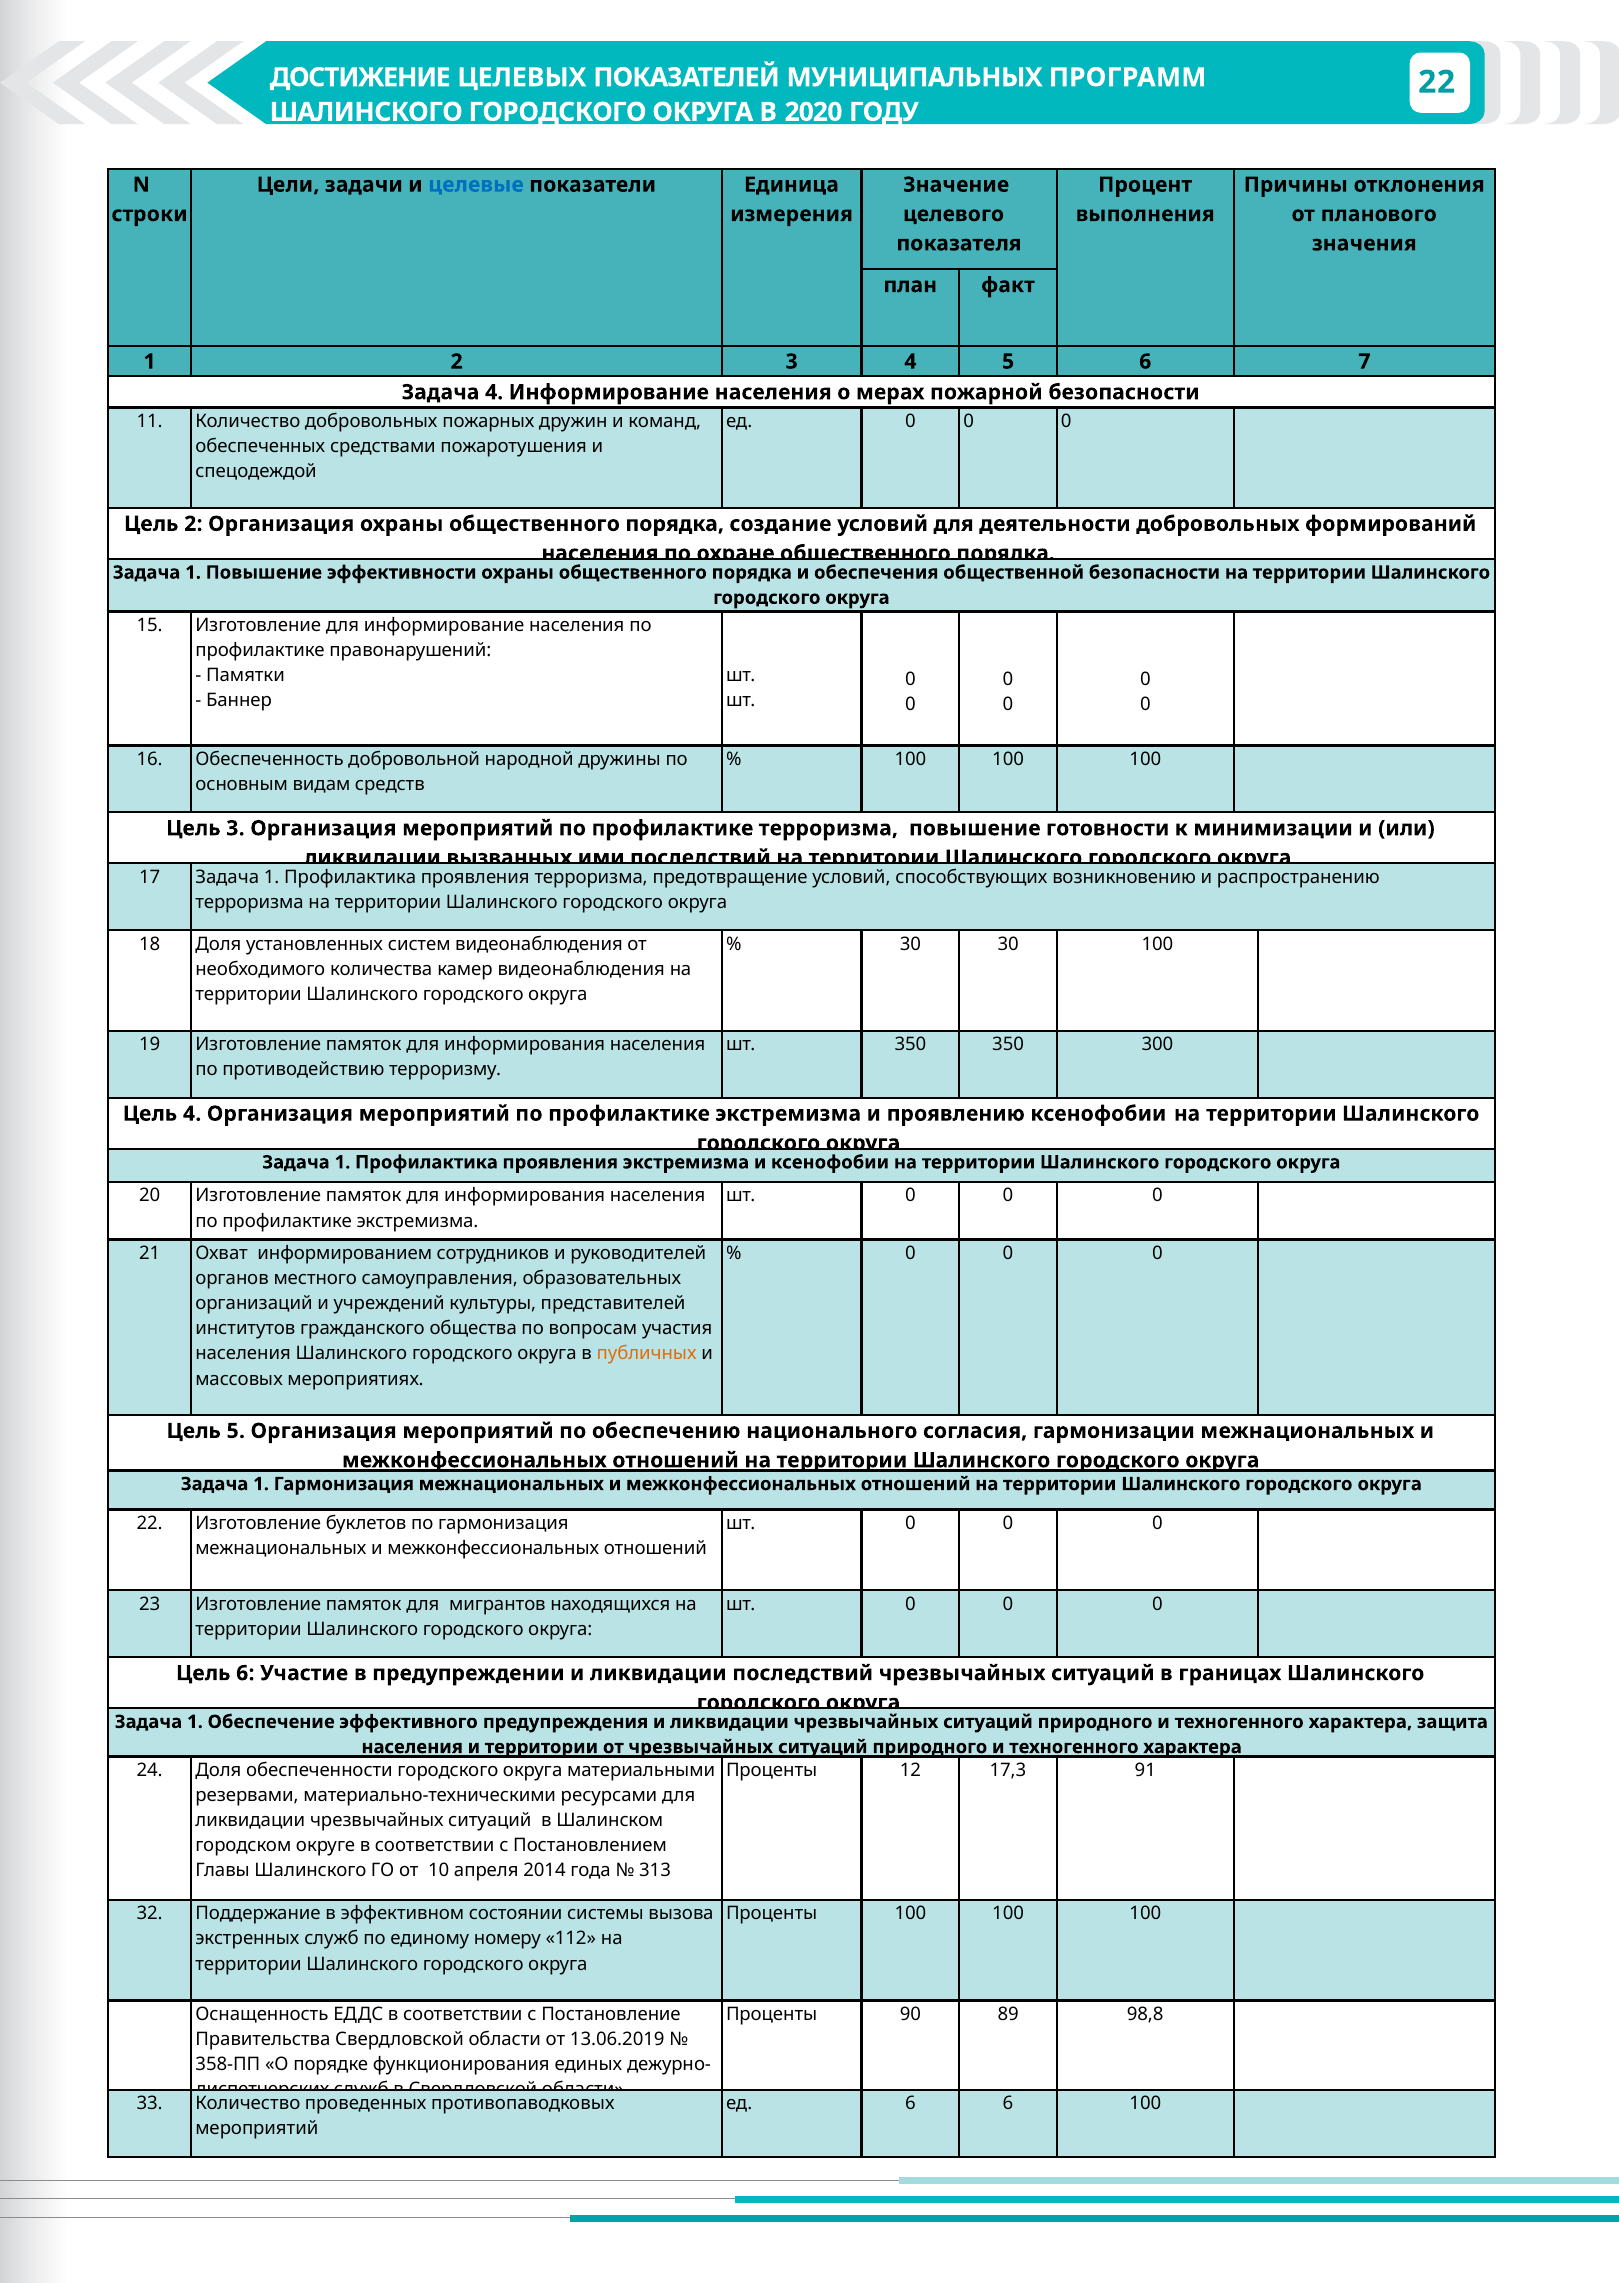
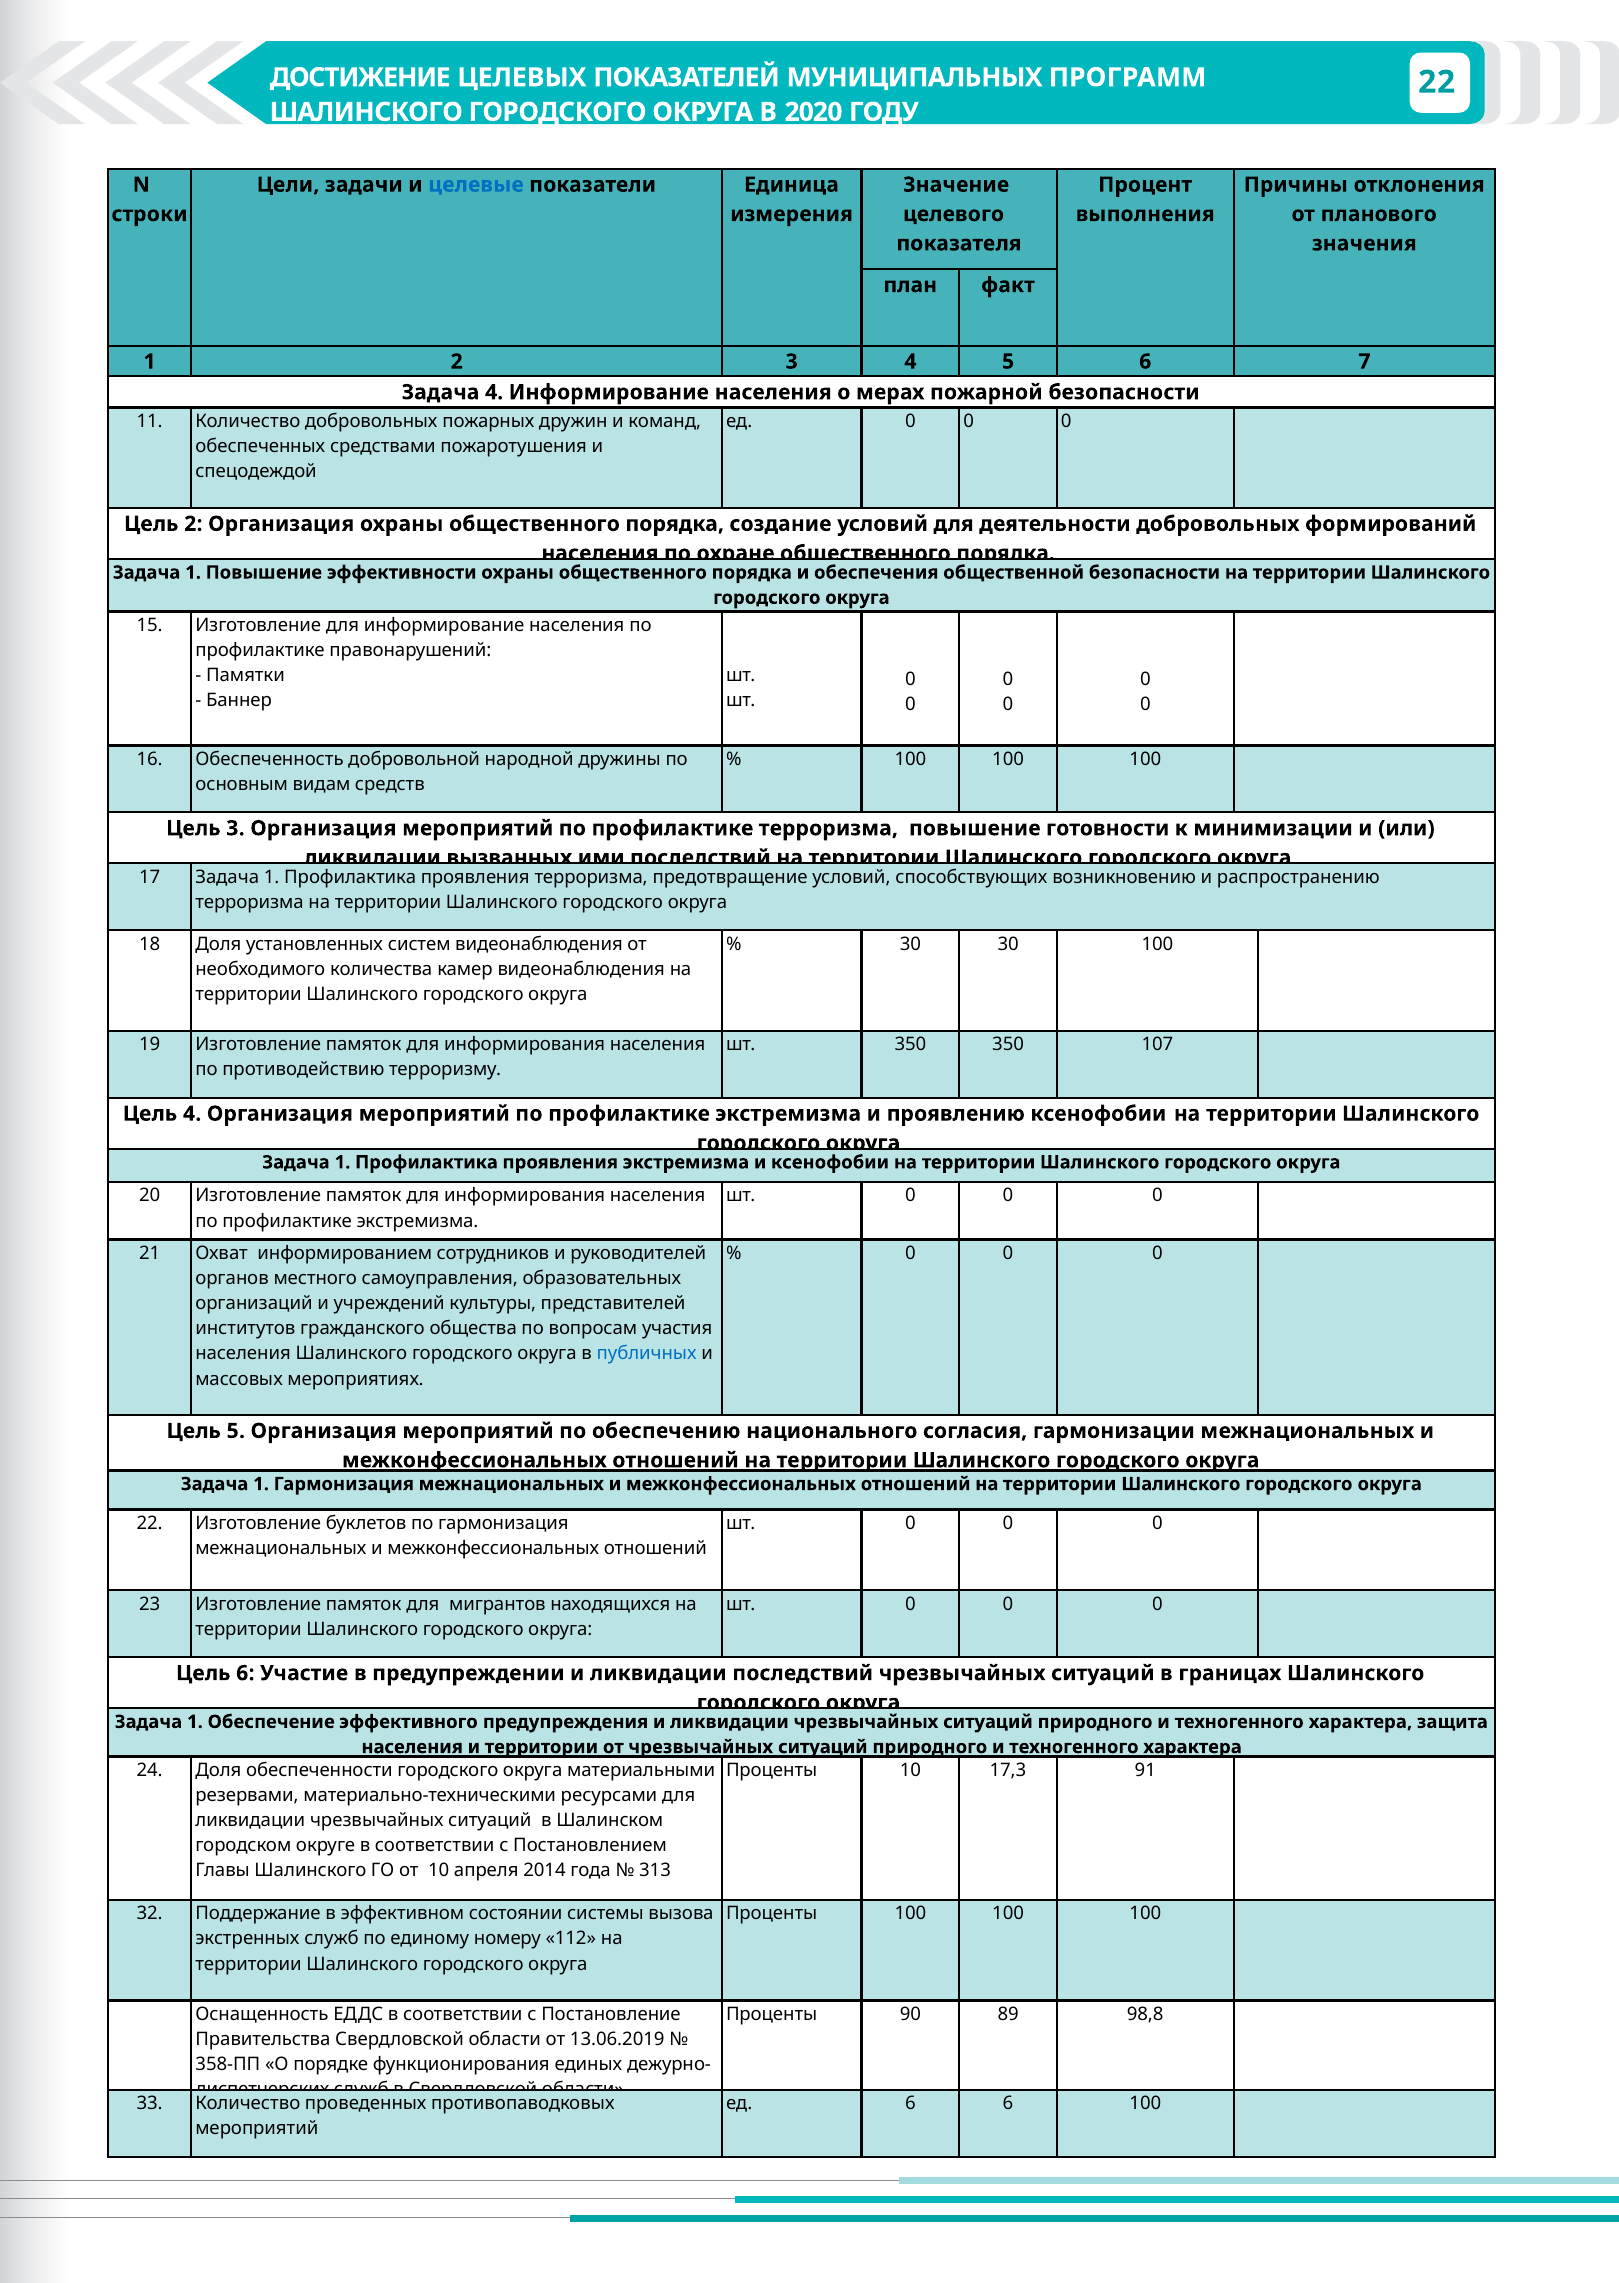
300: 300 -> 107
публичных colour: orange -> blue
Проценты 12: 12 -> 10
